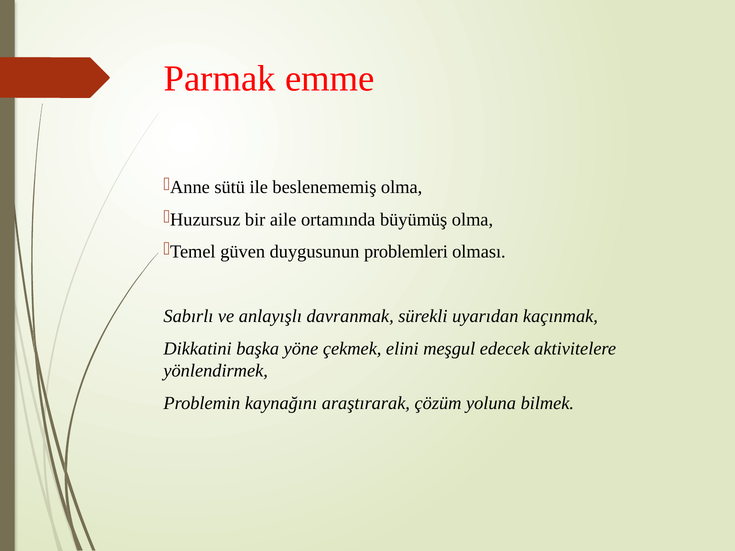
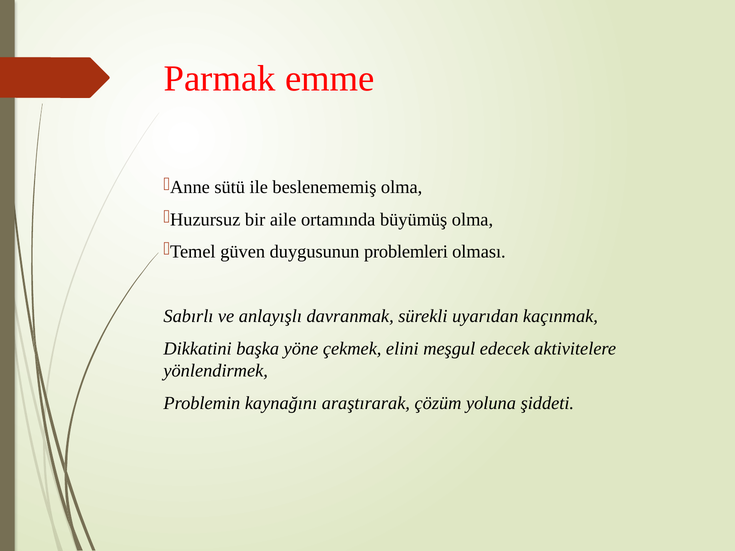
bilmek: bilmek -> şiddeti
